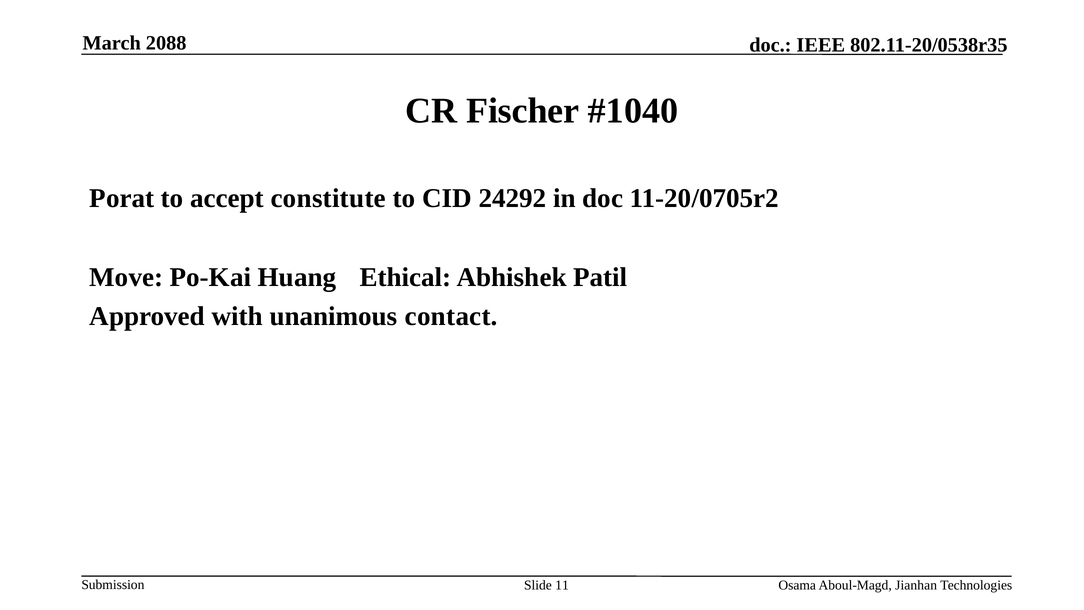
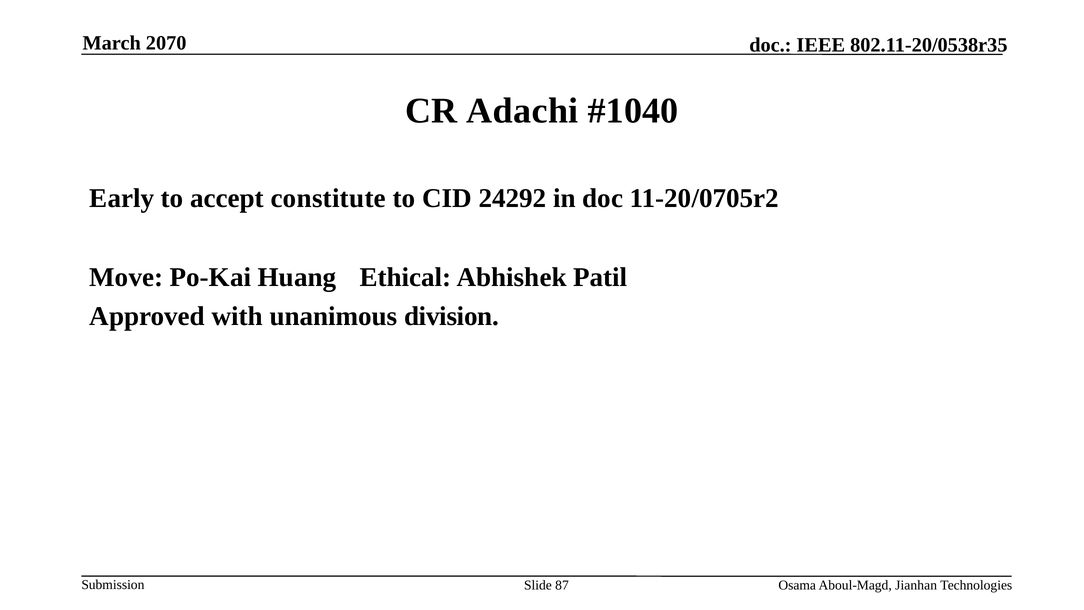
2088: 2088 -> 2070
Fischer: Fischer -> Adachi
Porat: Porat -> Early
contact: contact -> division
11: 11 -> 87
